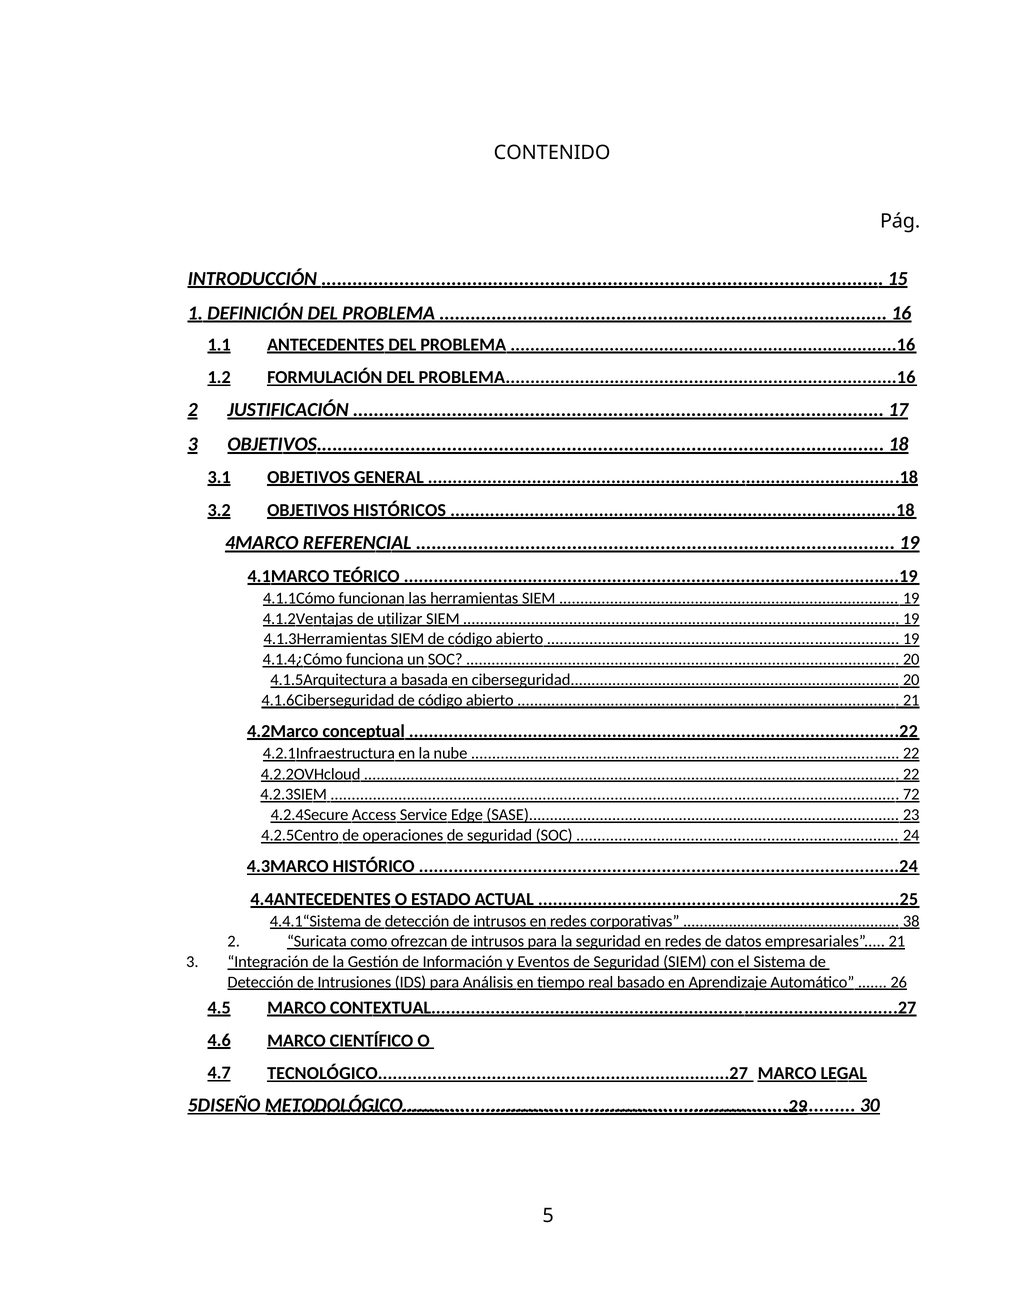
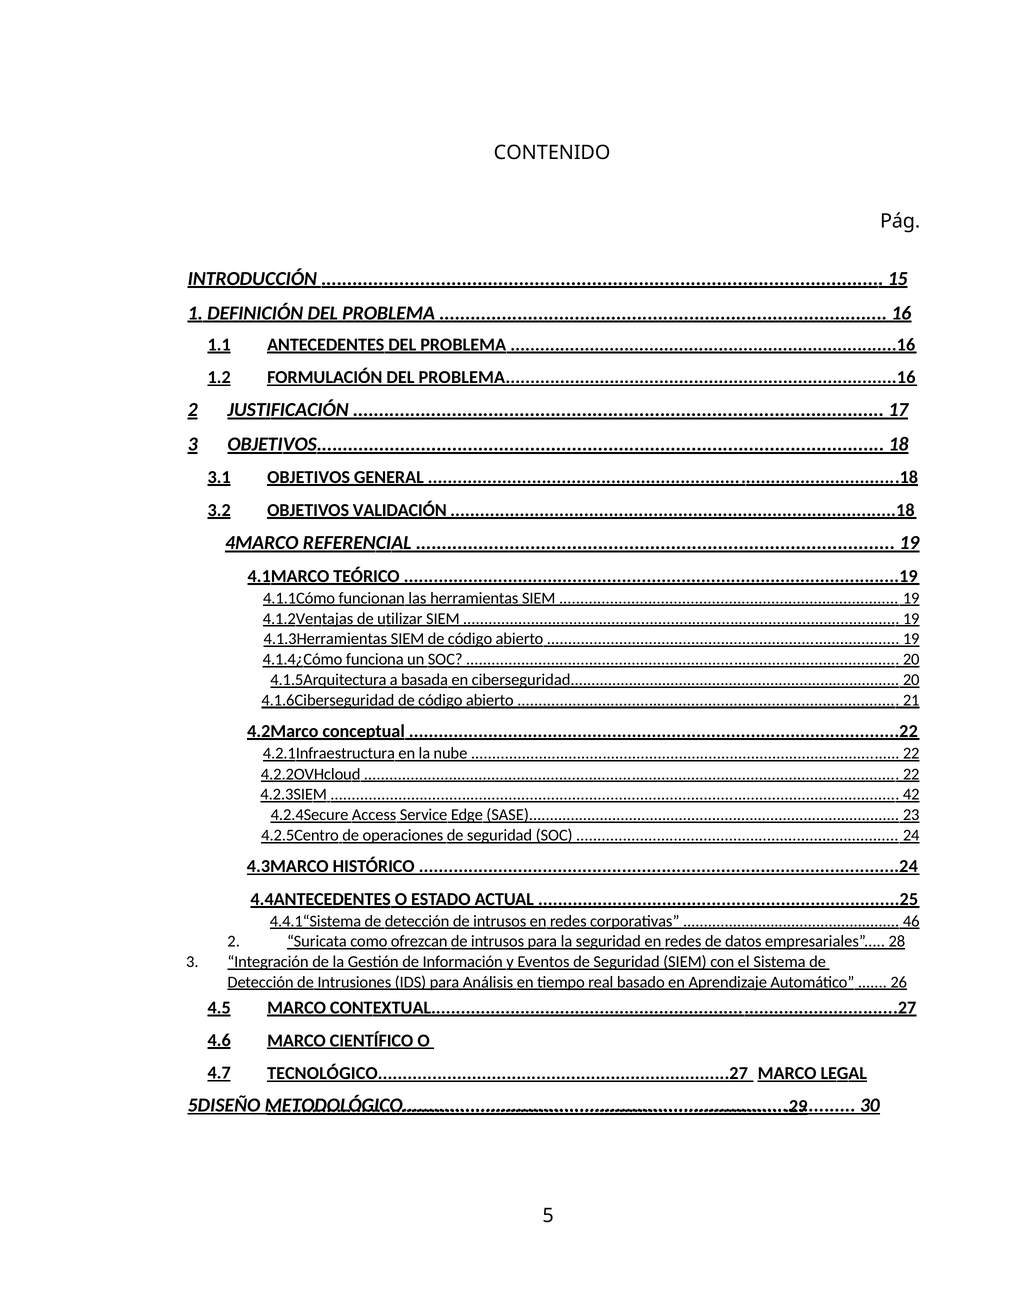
HISTÓRICOS: HISTÓRICOS -> VALIDACIÓN
72: 72 -> 42
38: 38 -> 46
empresariales 21: 21 -> 28
